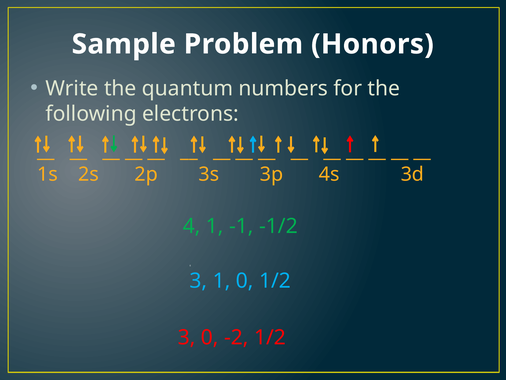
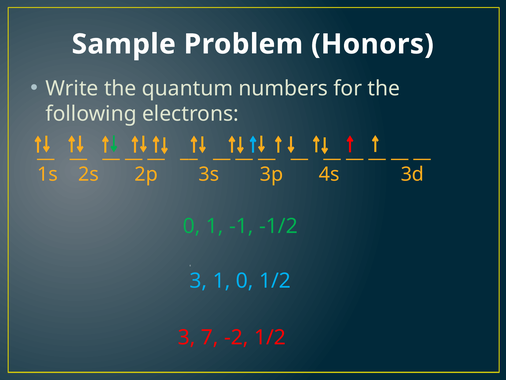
4 at (192, 226): 4 -> 0
3 0: 0 -> 7
